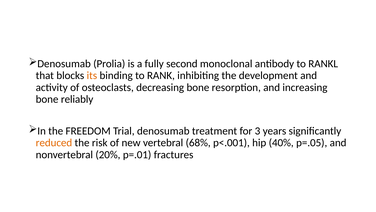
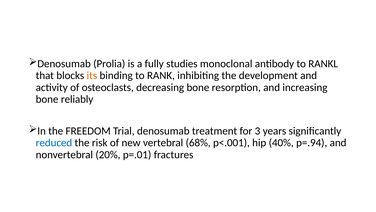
second: second -> studies
reduced colour: orange -> blue
p=.05: p=.05 -> p=.94
